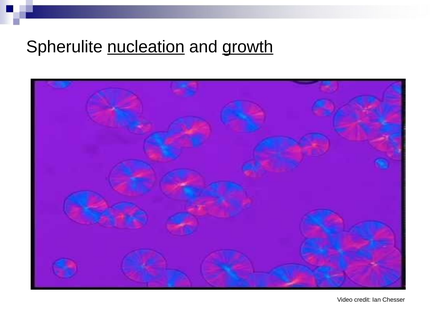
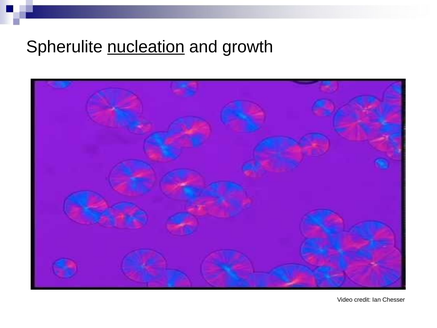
growth underline: present -> none
